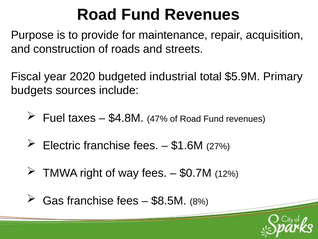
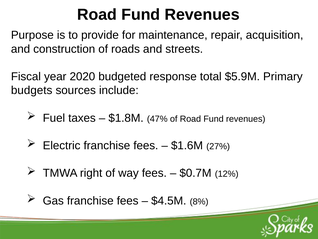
industrial: industrial -> response
$4.8M: $4.8M -> $1.8M
$8.5M: $8.5M -> $4.5M
